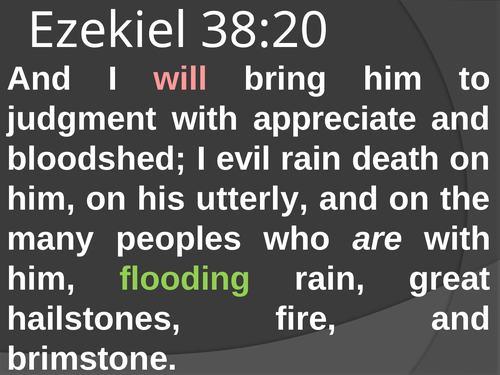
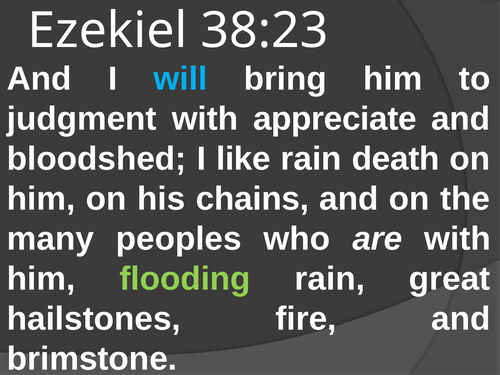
38:20: 38:20 -> 38:23
will colour: pink -> light blue
evil: evil -> like
utterly: utterly -> chains
